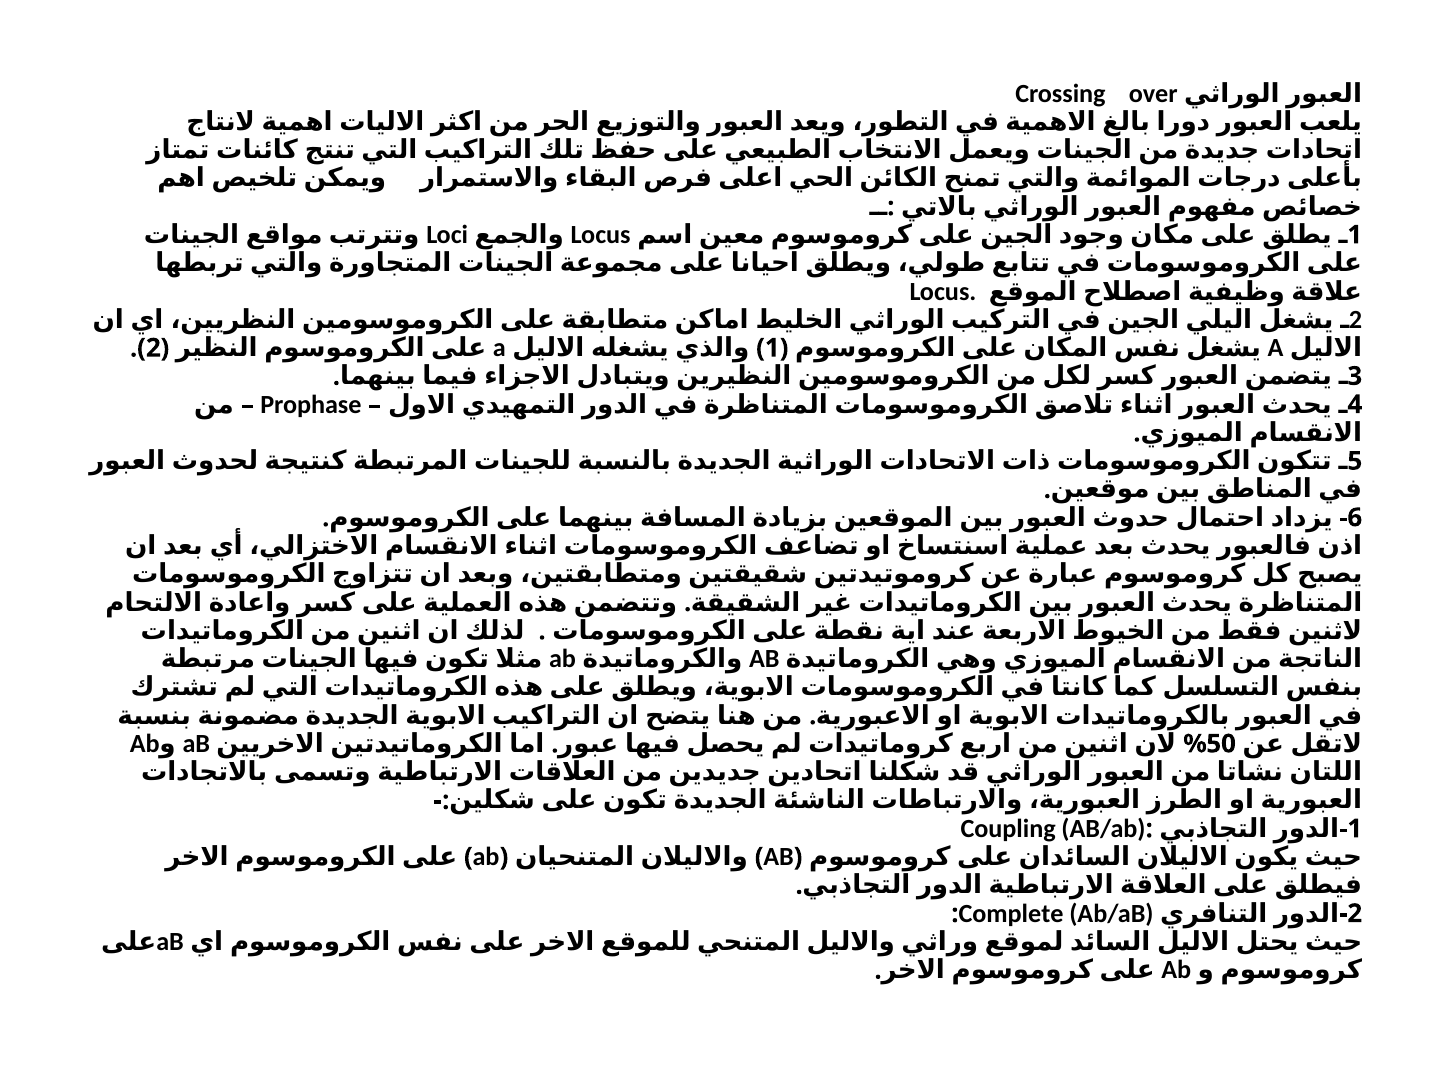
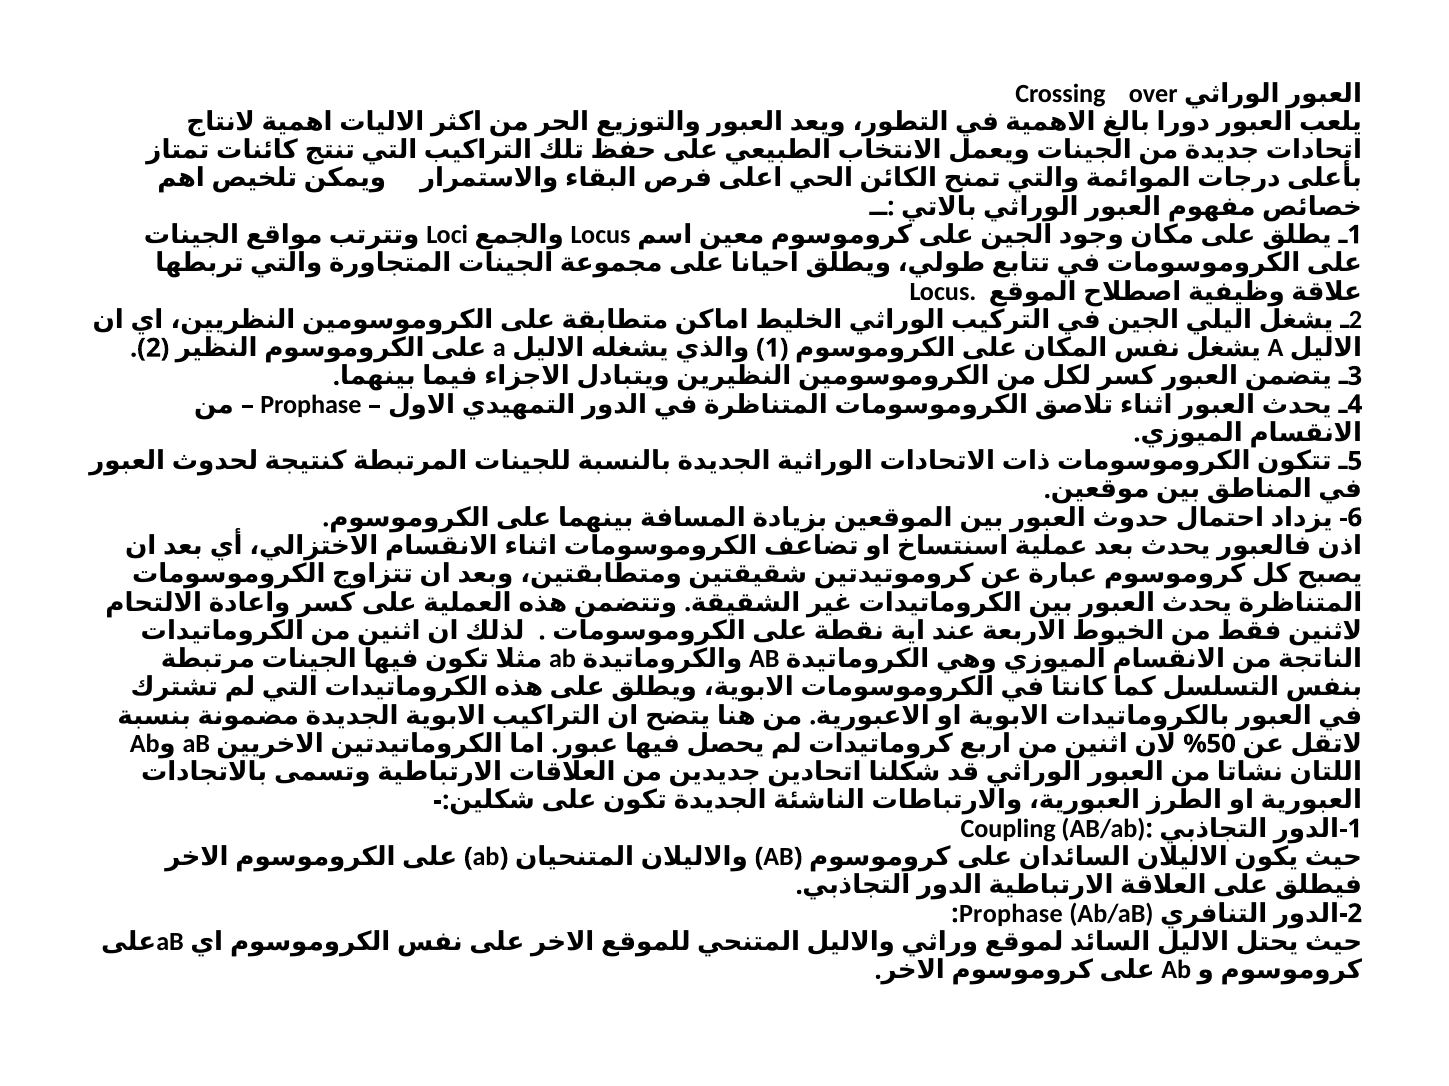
Complete at (1011, 914): Complete -> Prophase
